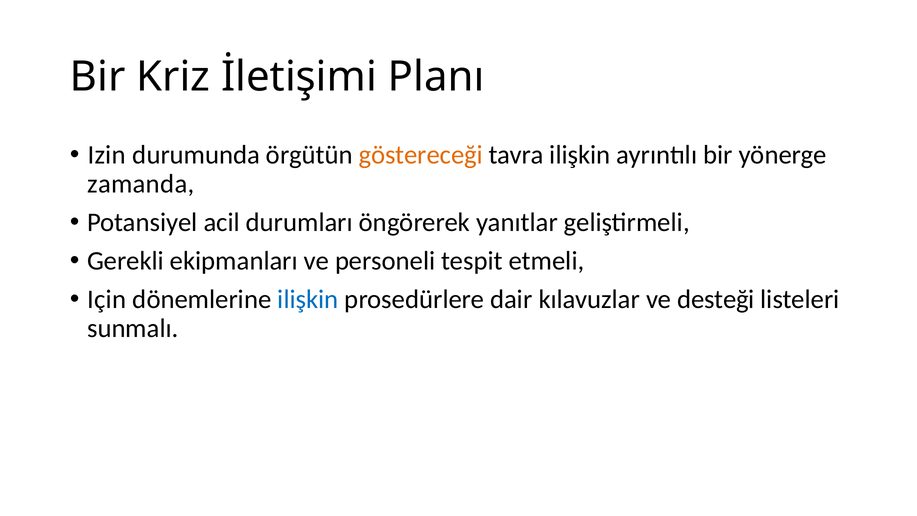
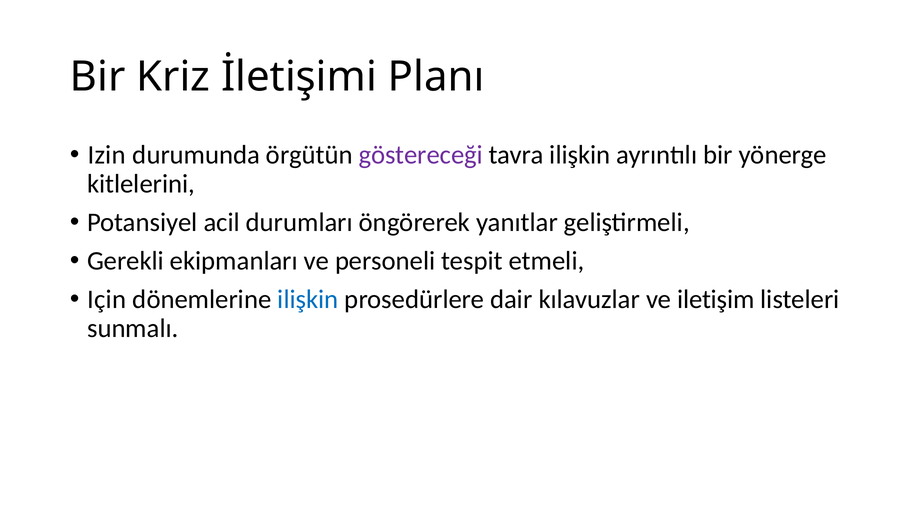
göstereceği colour: orange -> purple
zamanda: zamanda -> kitlelerini
desteği: desteği -> iletişim
